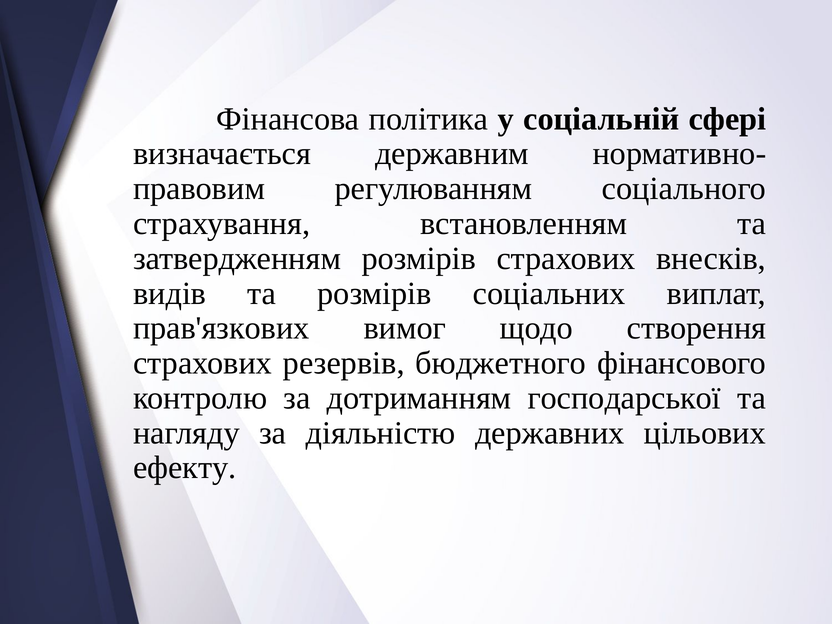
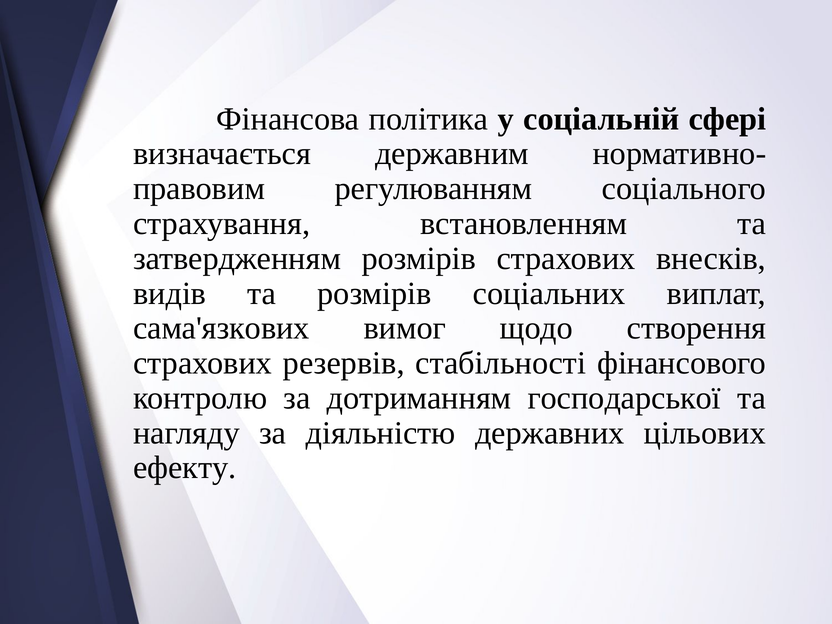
прав'язкових: прав'язкових -> сама'язкових
бюджетного: бюджетного -> стабільності
